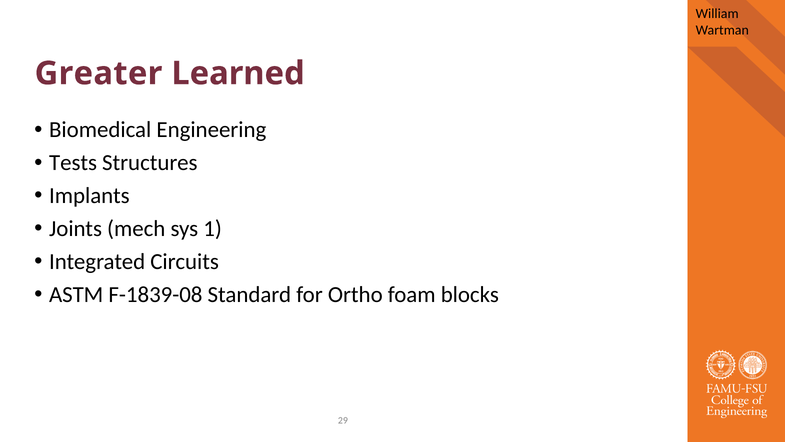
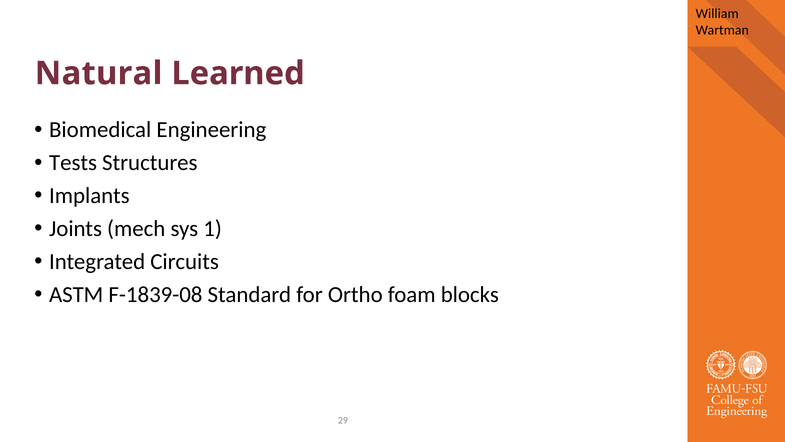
Greater: Greater -> Natural
